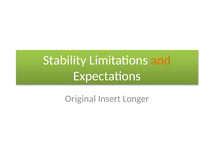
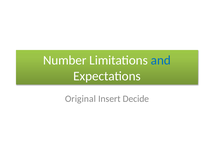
Stability: Stability -> Number
and colour: orange -> blue
Longer: Longer -> Decide
